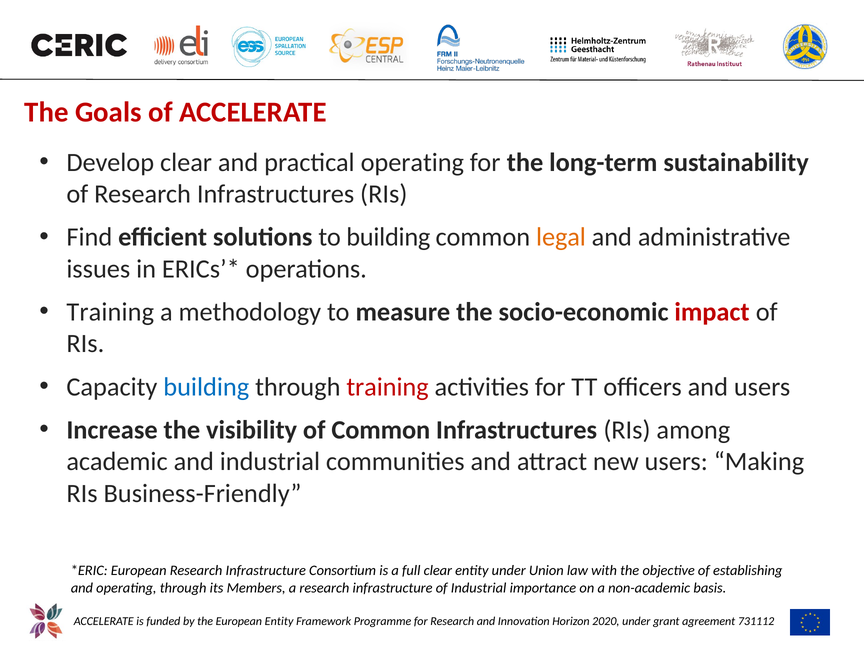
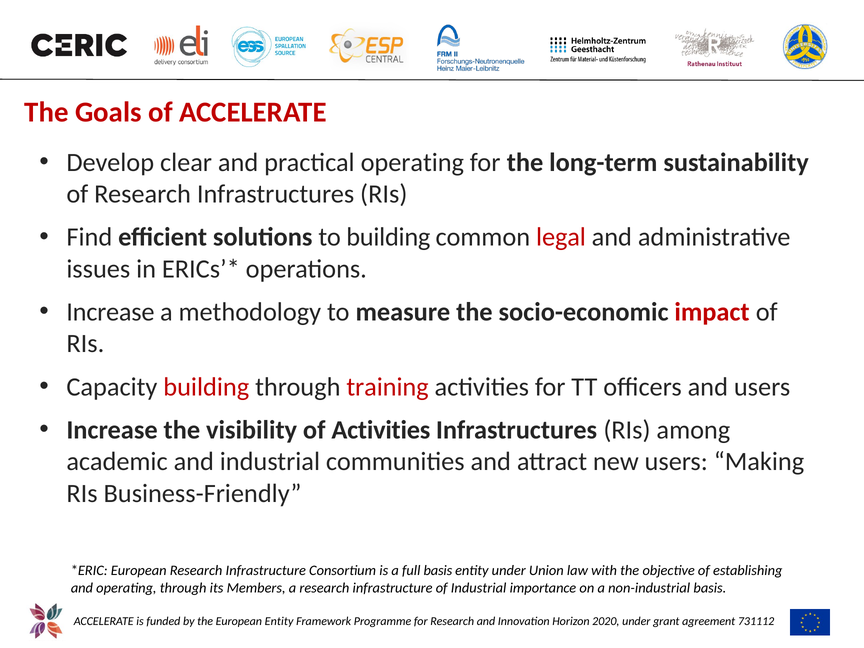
legal colour: orange -> red
Training at (110, 312): Training -> Increase
building at (206, 387) colour: blue -> red
of Common: Common -> Activities
full clear: clear -> basis
non-academic: non-academic -> non-industrial
